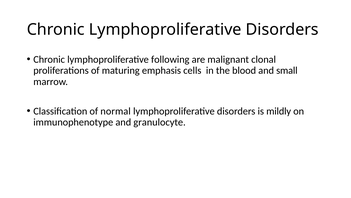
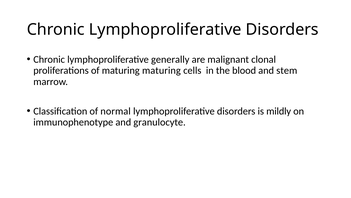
following: following -> generally
maturing emphasis: emphasis -> maturing
small: small -> stem
